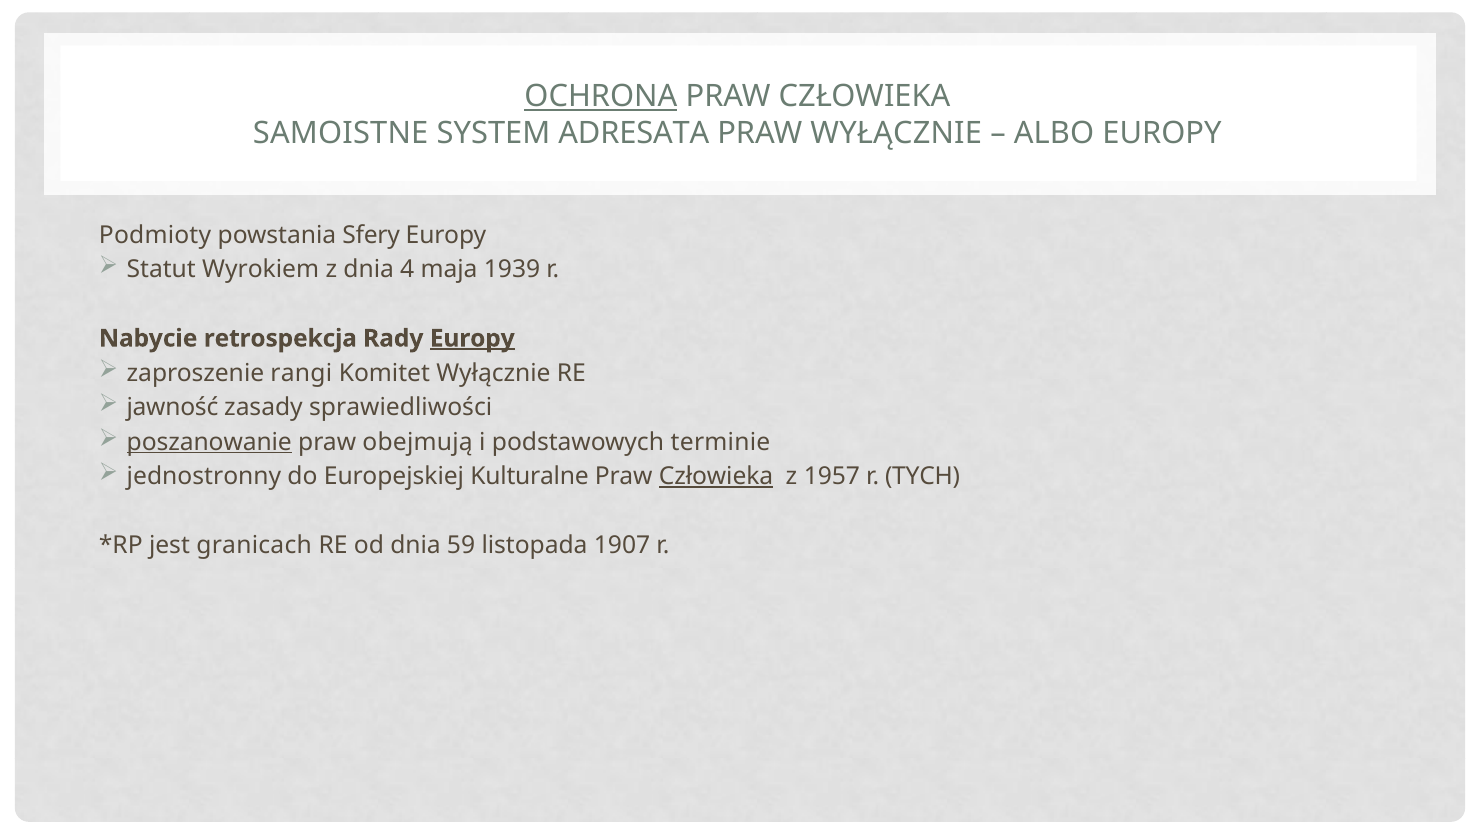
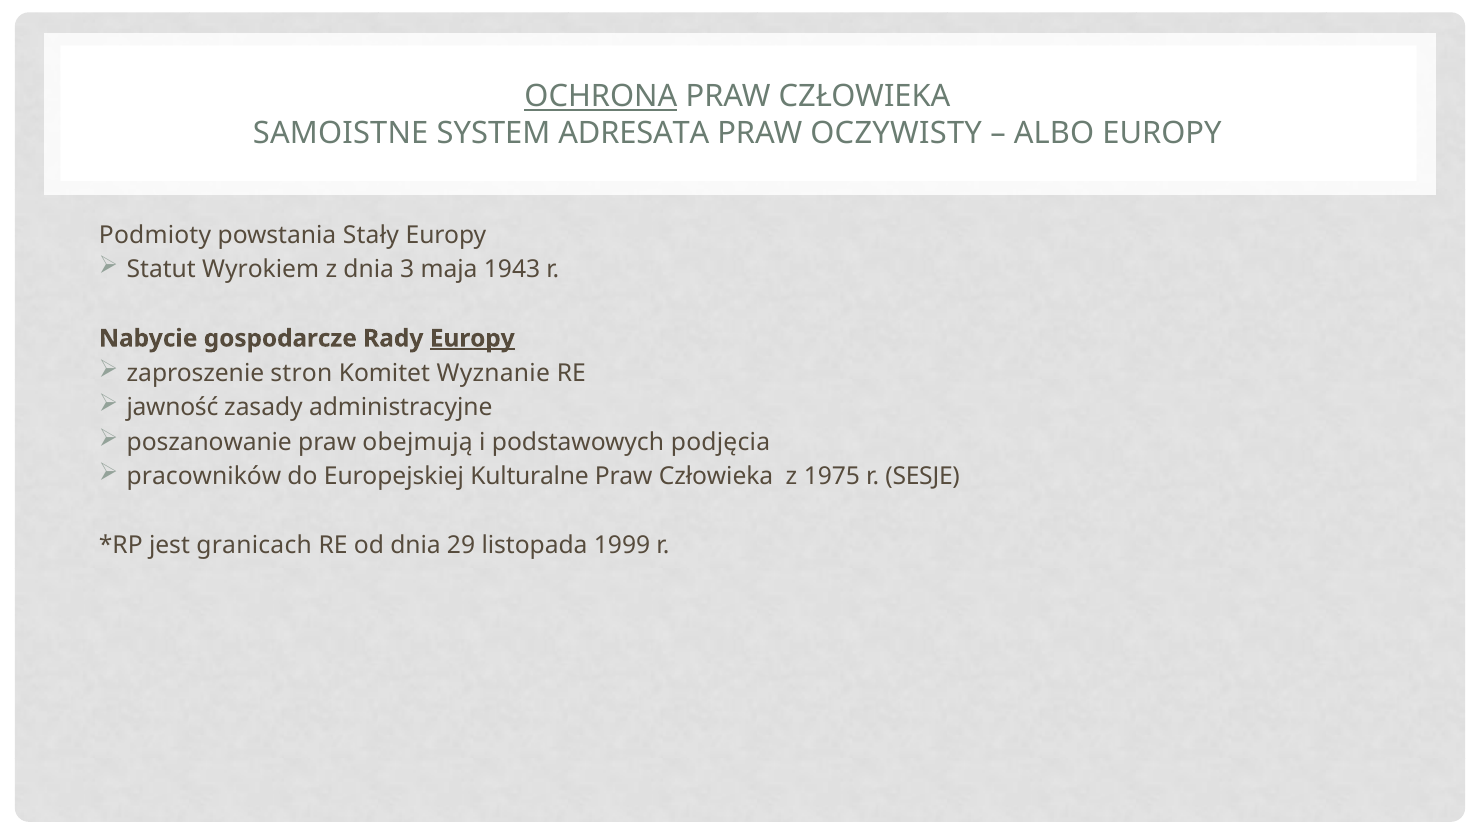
PRAW WYŁĄCZNIE: WYŁĄCZNIE -> OCZYWISTY
Sfery: Sfery -> Stały
4: 4 -> 3
1939: 1939 -> 1943
retrospekcja: retrospekcja -> gospodarcze
rangi: rangi -> stron
Komitet Wyłącznie: Wyłącznie -> Wyznanie
sprawiedliwości: sprawiedliwości -> administracyjne
poszanowanie underline: present -> none
terminie: terminie -> podjęcia
jednostronny: jednostronny -> pracowników
Człowieka at (716, 476) underline: present -> none
1957: 1957 -> 1975
TYCH: TYCH -> SESJE
59: 59 -> 29
1907: 1907 -> 1999
